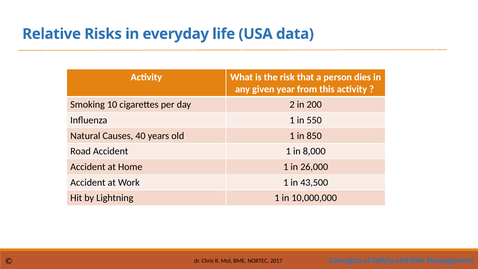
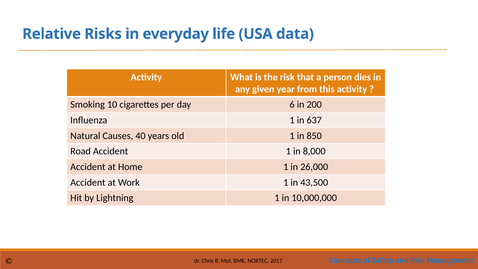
2: 2 -> 6
550: 550 -> 637
